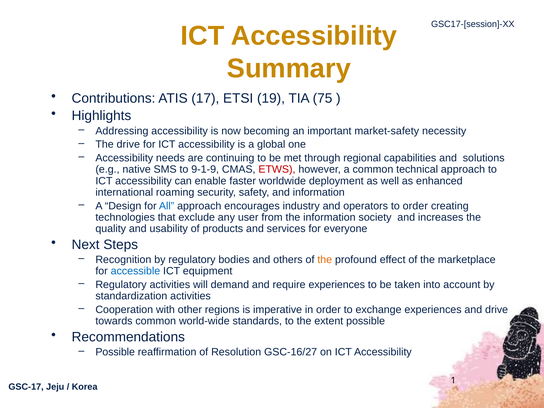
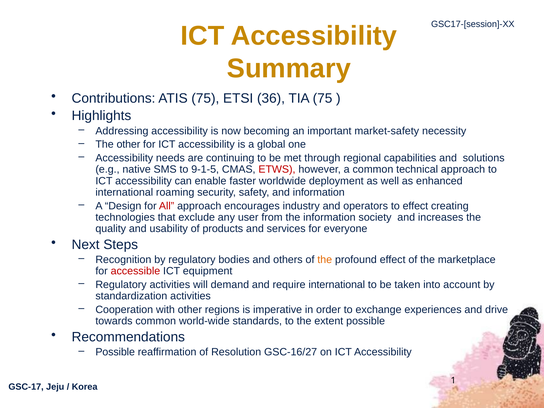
ATIS 17: 17 -> 75
19: 19 -> 36
The drive: drive -> other
9-1-9: 9-1-9 -> 9-1-5
All colour: blue -> red
to order: order -> effect
accessible colour: blue -> red
require experiences: experiences -> international
